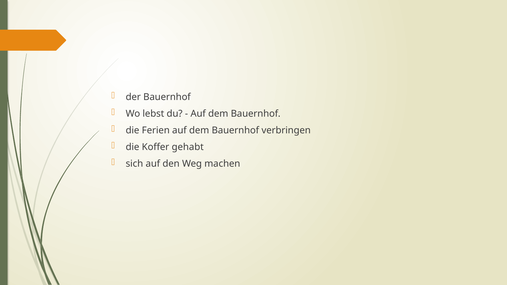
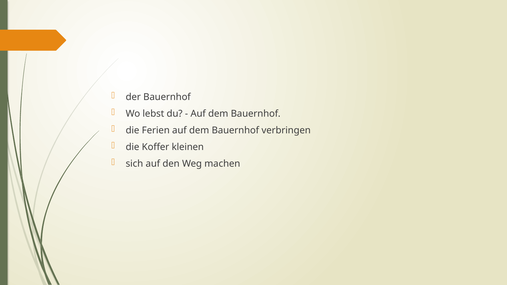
gehabt: gehabt -> kleinen
